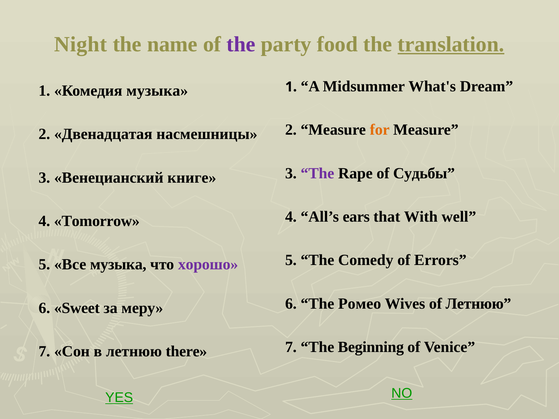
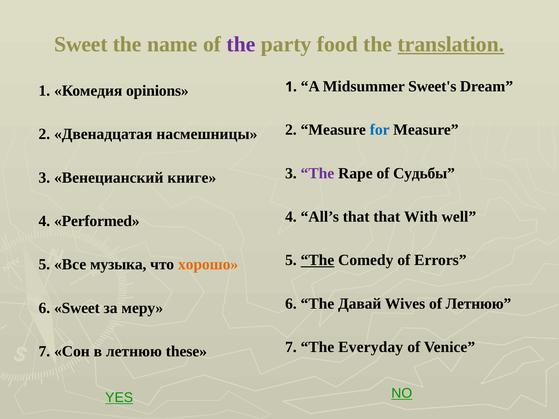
Night at (81, 44): Night -> Sweet
Комедия музыка: музыка -> opinions
What's: What's -> Sweet's
for colour: orange -> blue
All’s ears: ears -> that
Tomorrow: Tomorrow -> Performed
The at (317, 260) underline: none -> present
хорошо colour: purple -> orange
Ромео: Ромео -> Давай
Beginning: Beginning -> Everyday
there: there -> these
